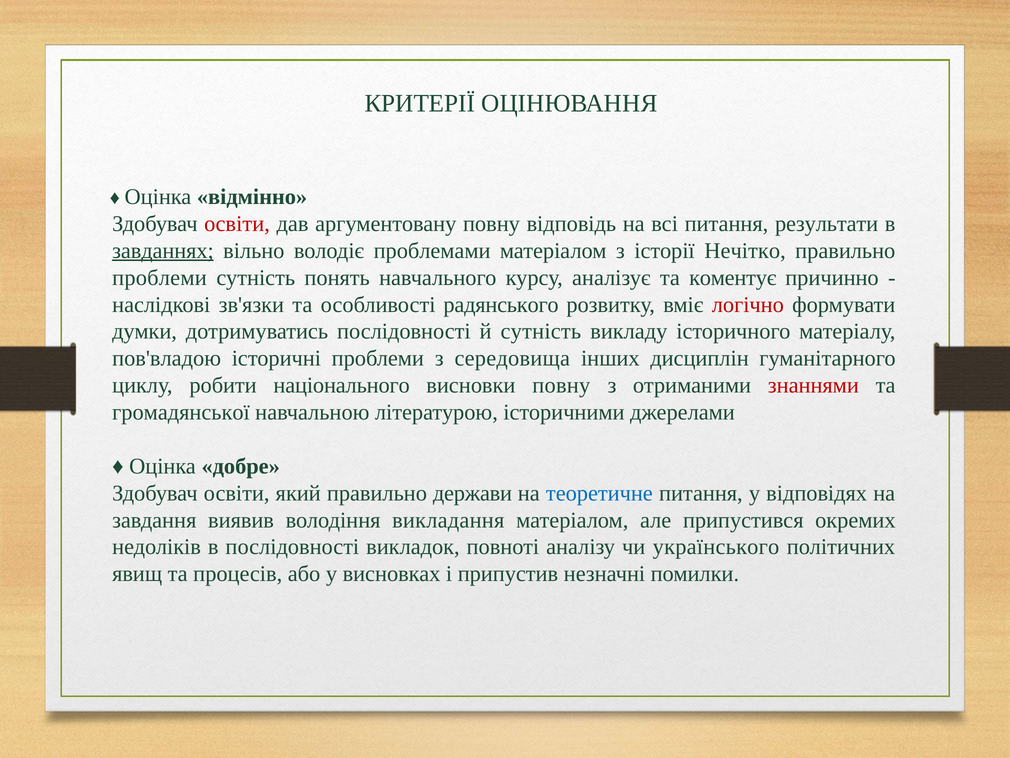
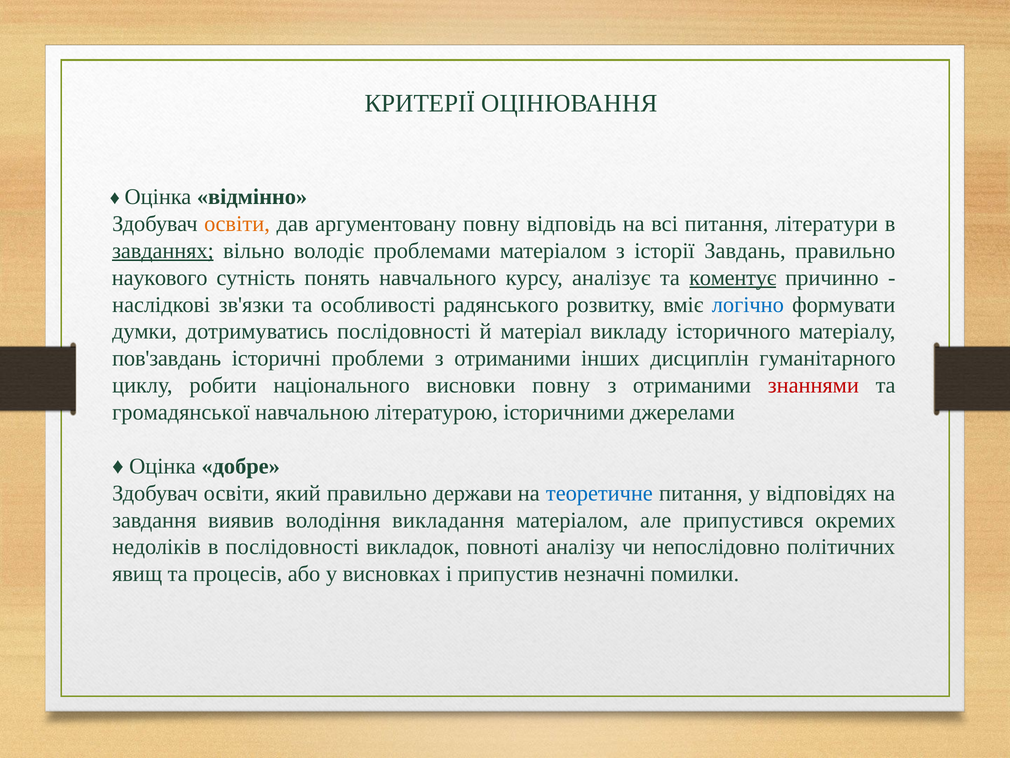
освіти at (237, 224) colour: red -> orange
результати: результати -> літератури
Нечітко: Нечітко -> Завдань
проблеми at (159, 278): проблеми -> наукового
коментує underline: none -> present
логічно colour: red -> blue
й сутність: сутність -> матеріал
пов'владою: пов'владою -> пов'завдань
проблеми з середовища: середовища -> отриманими
українського: українського -> непослідовно
